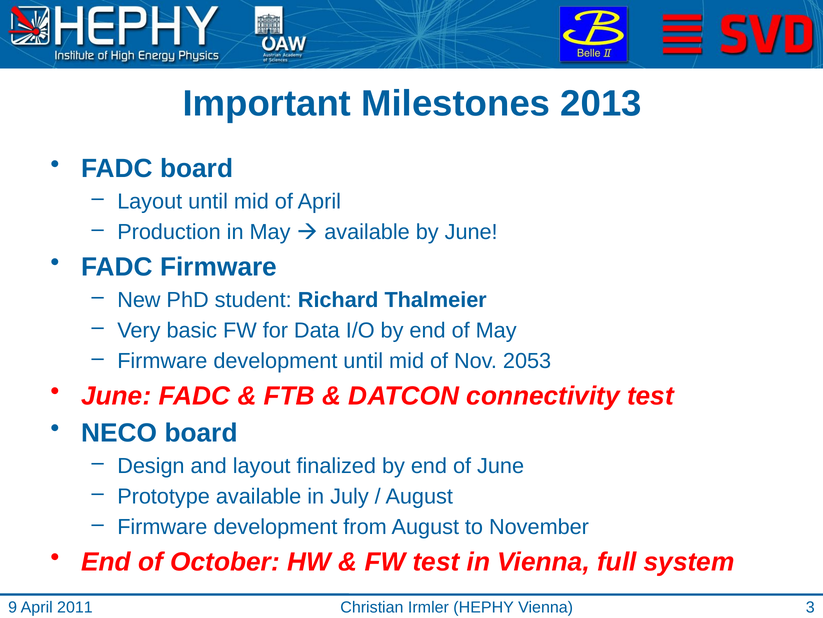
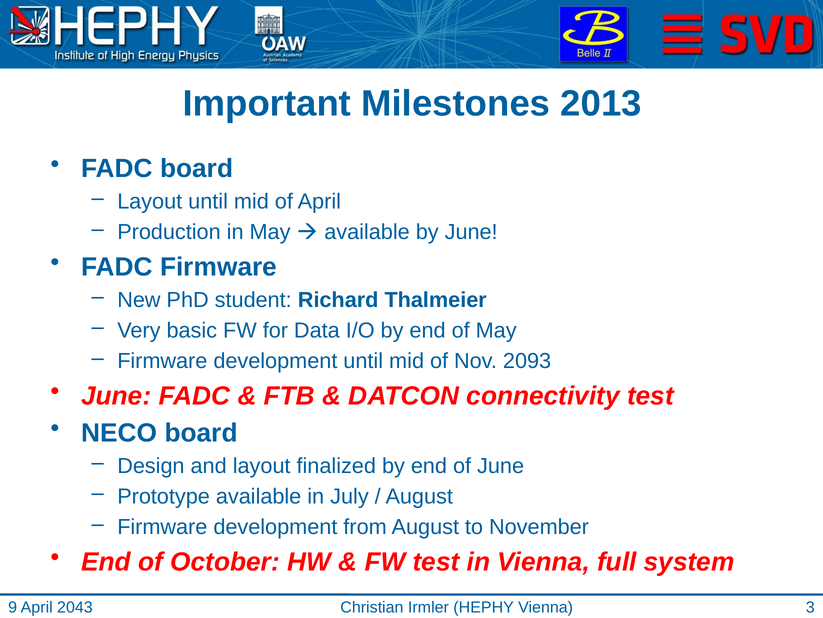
2053: 2053 -> 2093
2011: 2011 -> 2043
